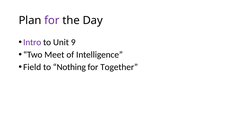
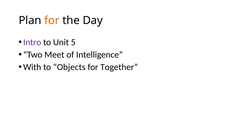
for at (52, 20) colour: purple -> orange
9: 9 -> 5
Field: Field -> With
Nothing: Nothing -> Objects
